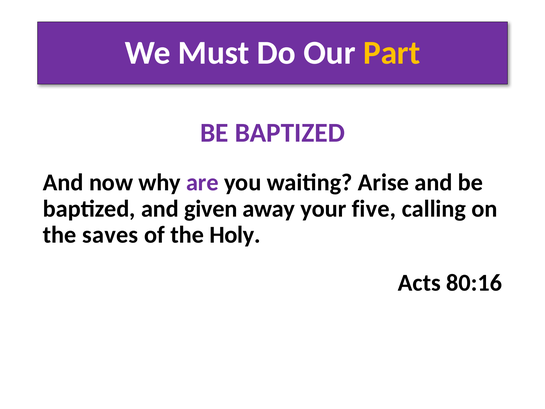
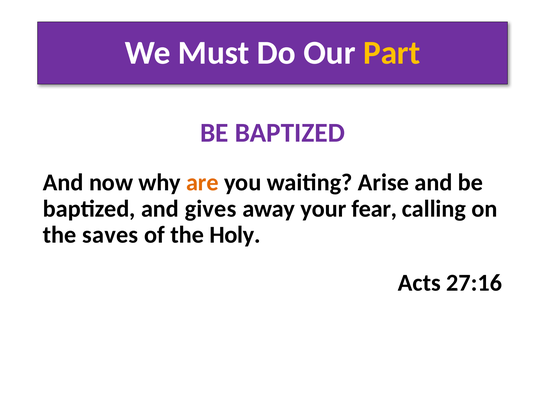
are colour: purple -> orange
given: given -> gives
five: five -> fear
80:16: 80:16 -> 27:16
